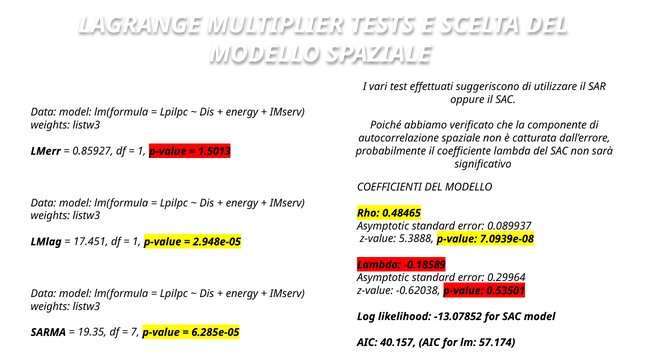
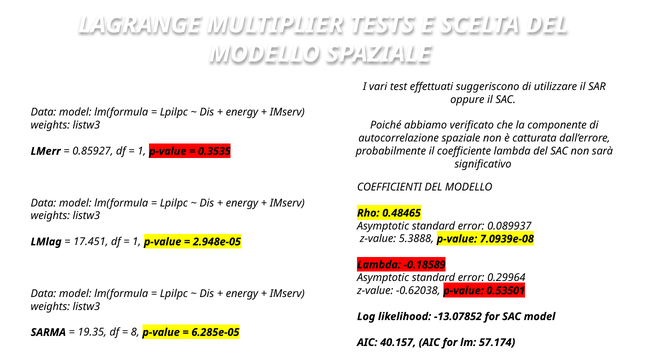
1.5013: 1.5013 -> 0.3535
7: 7 -> 8
